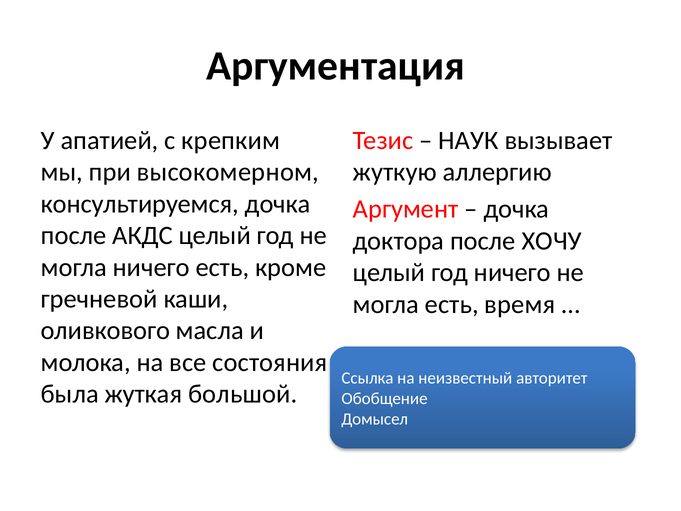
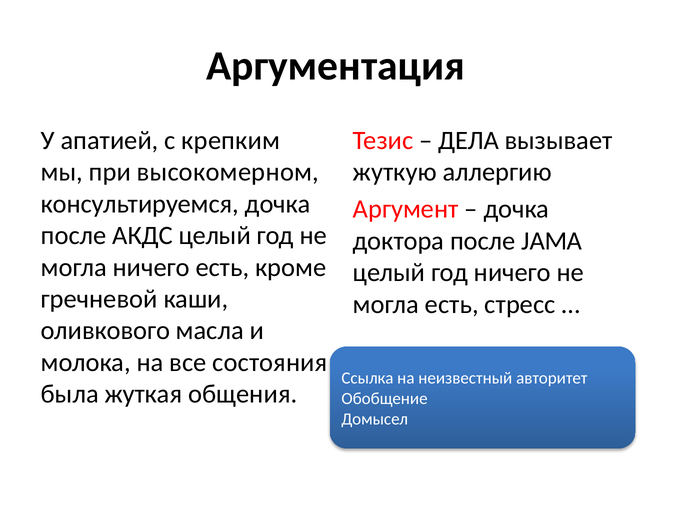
НАУК: НАУК -> ДЕЛА
ХОЧУ: ХОЧУ -> JAMA
время: время -> стресс
большой: большой -> общения
